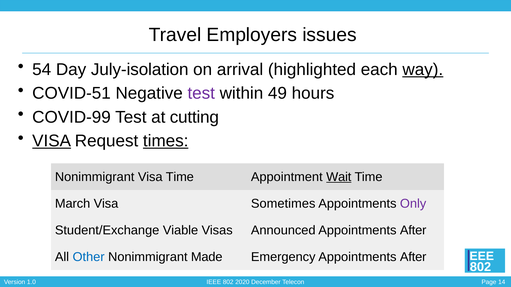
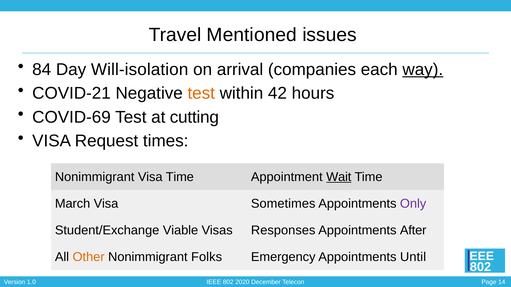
Employers: Employers -> Mentioned
54: 54 -> 84
July-isolation: July-isolation -> Will-isolation
highlighted: highlighted -> companies
COVID-51: COVID-51 -> COVID-21
test at (201, 93) colour: purple -> orange
49: 49 -> 42
COVID-99: COVID-99 -> COVID-69
VISA at (52, 141) underline: present -> none
times underline: present -> none
Announced: Announced -> Responses
Other colour: blue -> orange
Made: Made -> Folks
Emergency Appointments After: After -> Until
